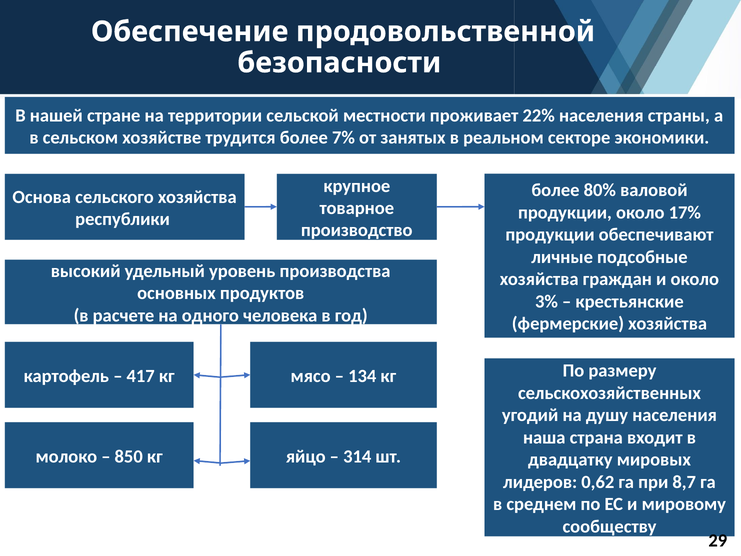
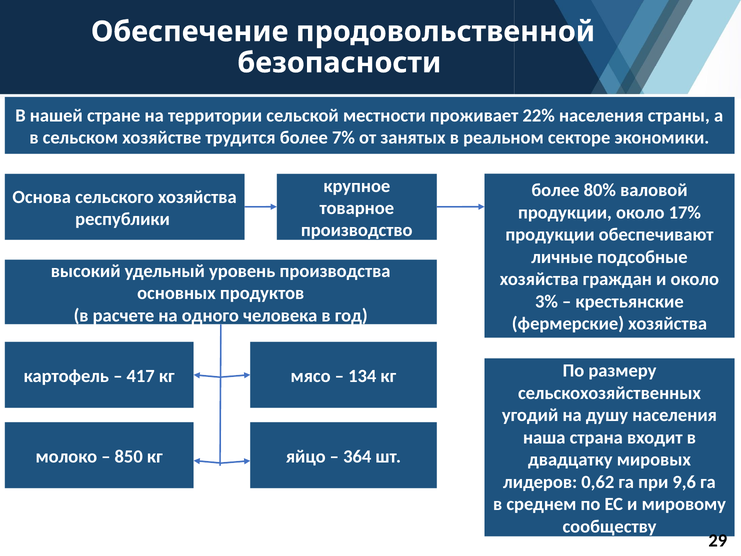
314: 314 -> 364
8,7: 8,7 -> 9,6
